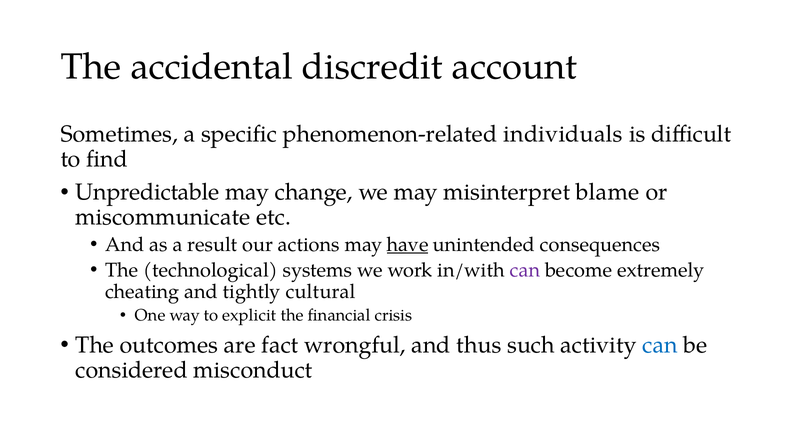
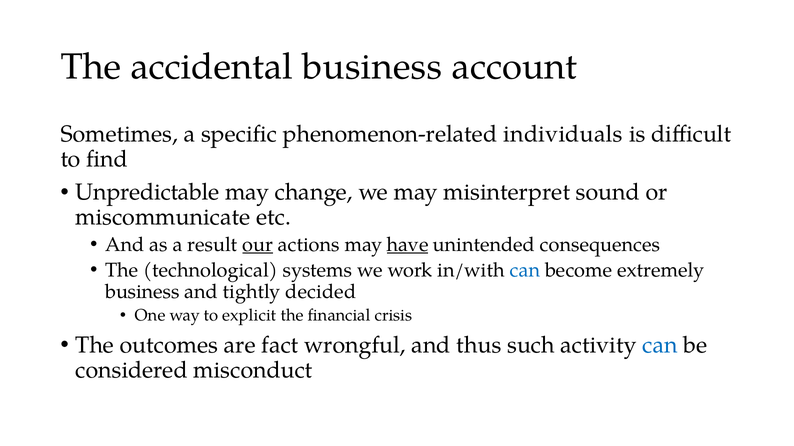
accidental discredit: discredit -> business
blame: blame -> sound
our underline: none -> present
can at (525, 270) colour: purple -> blue
cheating at (142, 292): cheating -> business
cultural: cultural -> decided
